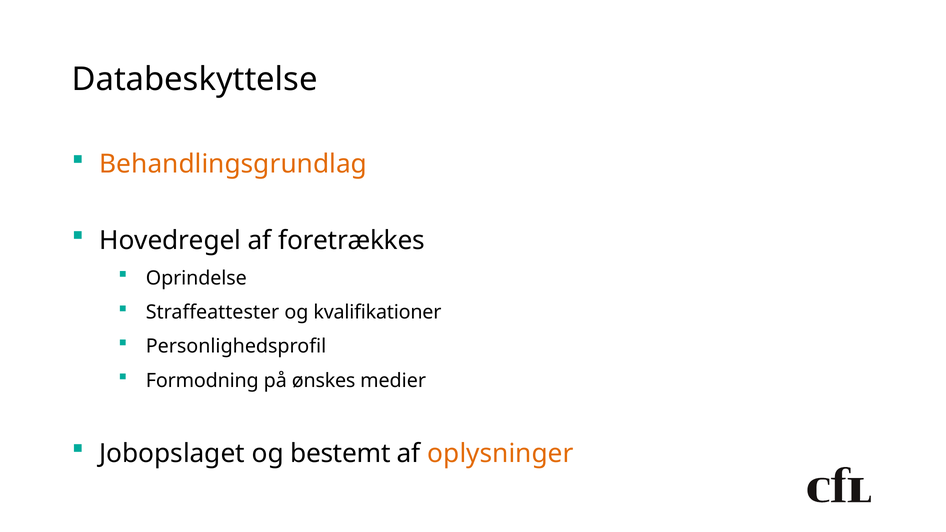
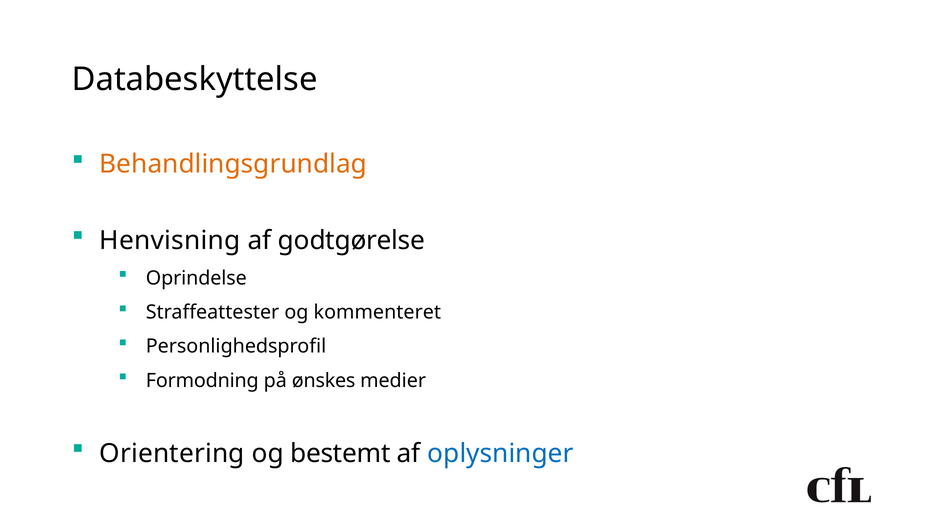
Hovedregel: Hovedregel -> Henvisning
foretrækkes: foretrækkes -> godtgørelse
kvalifikationer: kvalifikationer -> kommenteret
Jobopslaget: Jobopslaget -> Orientering
oplysninger colour: orange -> blue
